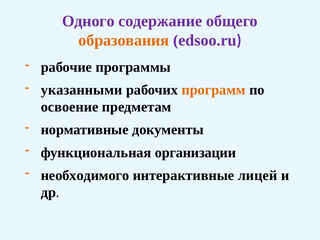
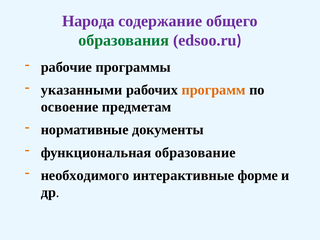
Одного: Одного -> Народа
образования colour: orange -> green
организации: организации -> образование
лицей: лицей -> форме
